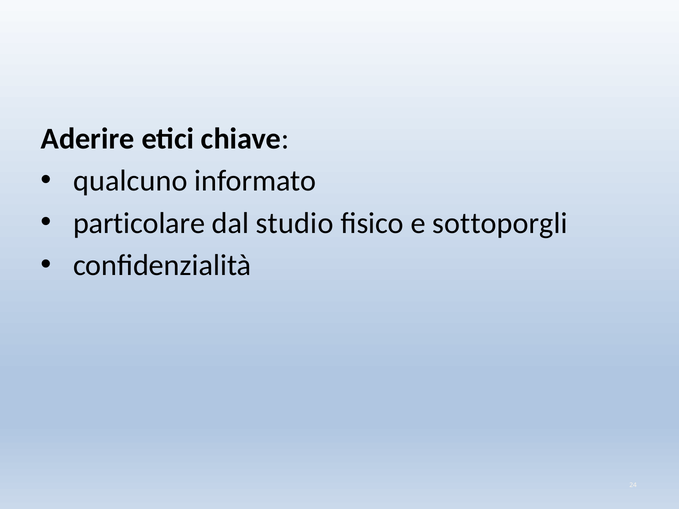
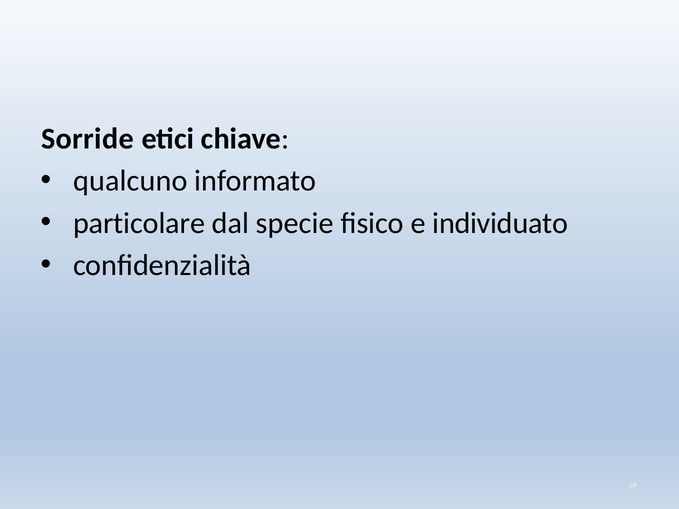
Aderire: Aderire -> Sorride
studio: studio -> specie
sottoporgli: sottoporgli -> individuato
